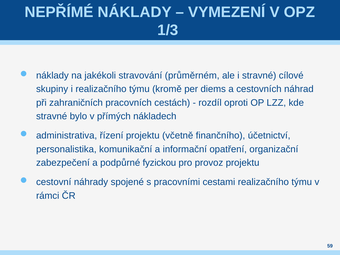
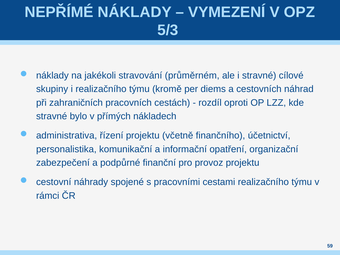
1/3: 1/3 -> 5/3
fyzickou: fyzickou -> finanční
